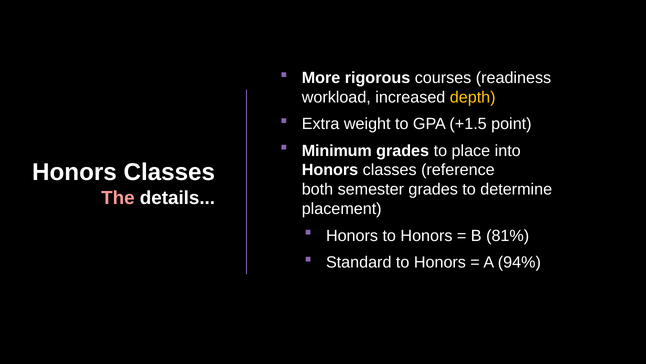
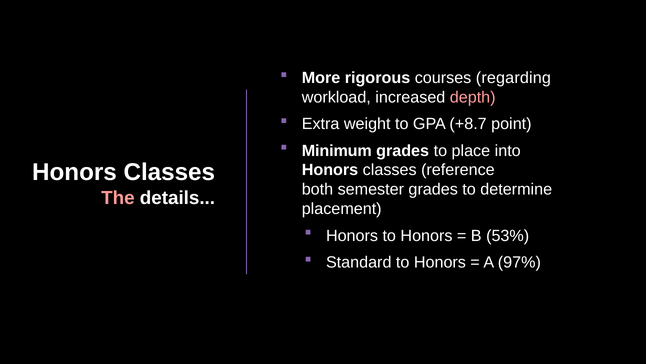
readiness: readiness -> regarding
depth colour: yellow -> pink
+1.5: +1.5 -> +8.7
81%: 81% -> 53%
94%: 94% -> 97%
